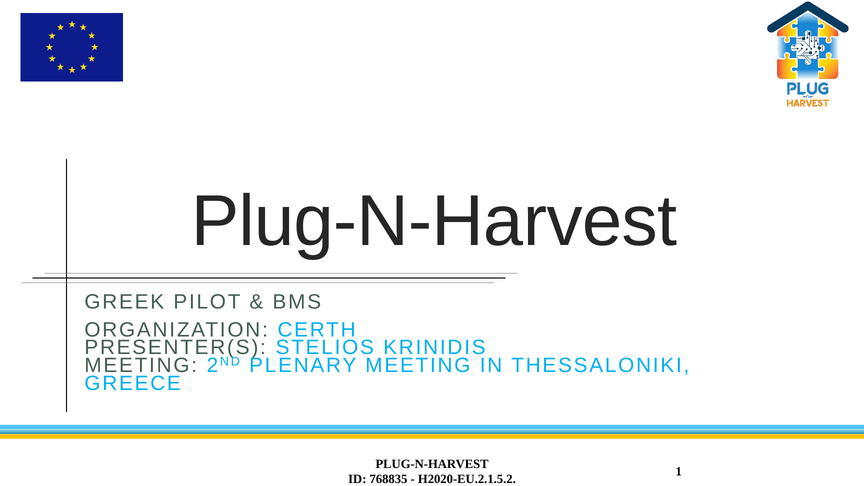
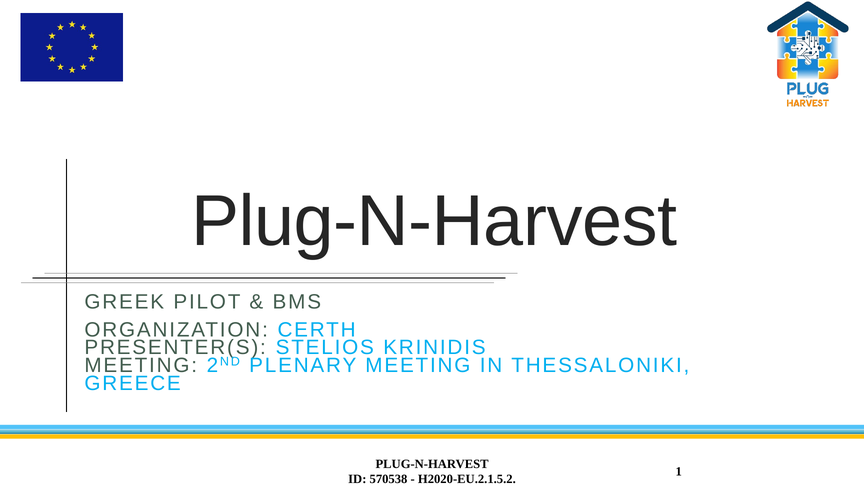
768835: 768835 -> 570538
